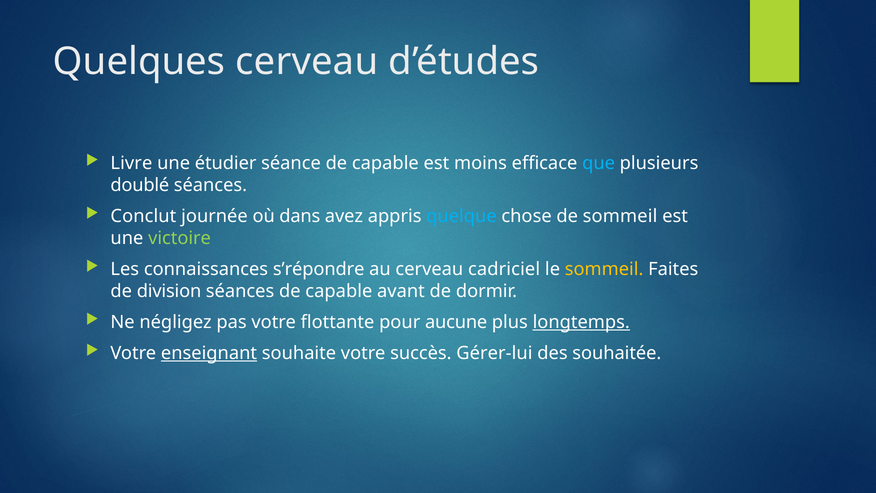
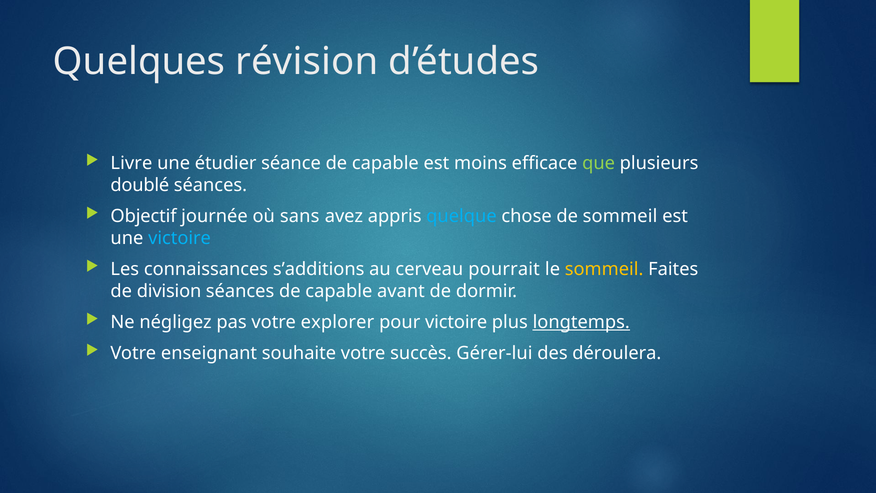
Quelques cerveau: cerveau -> révision
que colour: light blue -> light green
Conclut: Conclut -> Objectif
dans: dans -> sans
victoire at (180, 238) colour: light green -> light blue
s’répondre: s’répondre -> s’additions
cadriciel: cadriciel -> pourrait
flottante: flottante -> explorer
pour aucune: aucune -> victoire
enseignant underline: present -> none
souhaitée: souhaitée -> déroulera
